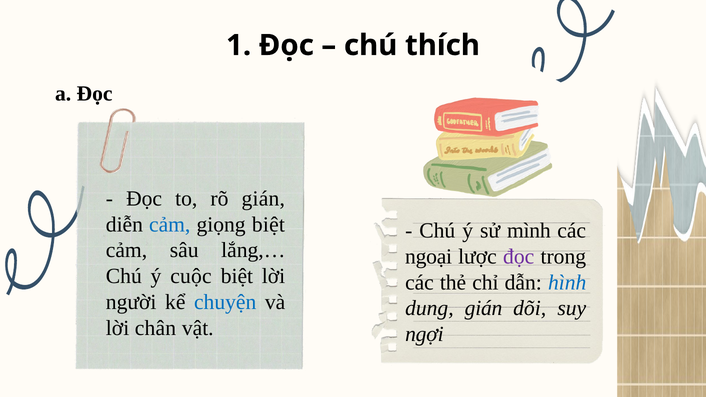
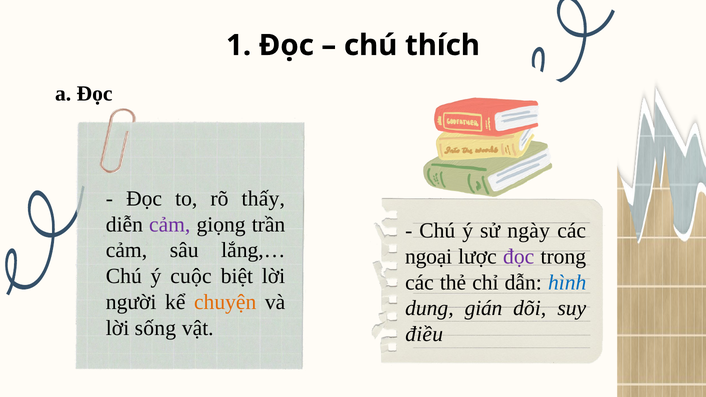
rõ gián: gián -> thấy
cảm at (170, 224) colour: blue -> purple
giọng biệt: biệt -> trần
mình: mình -> ngày
chuyện colour: blue -> orange
chân: chân -> sống
ngợi: ngợi -> điều
